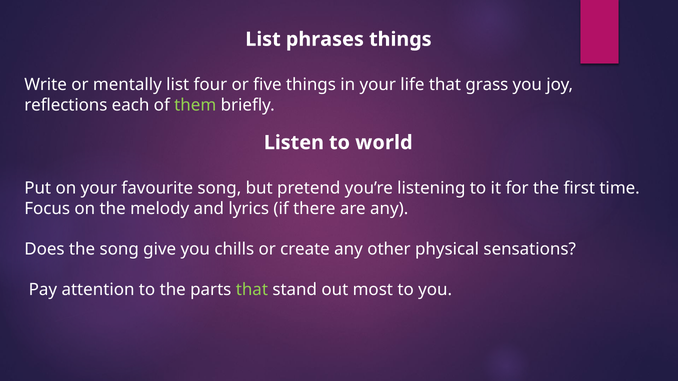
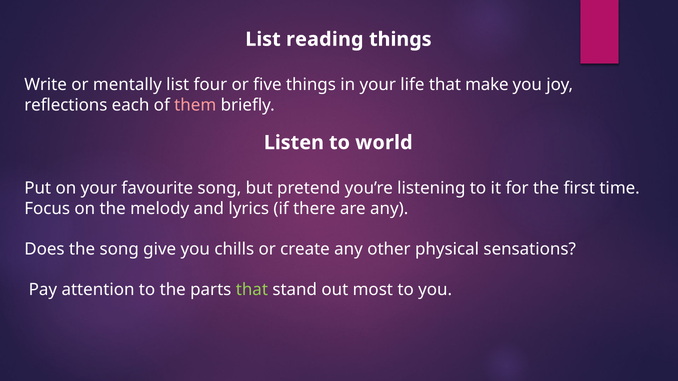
phrases: phrases -> reading
grass: grass -> make
them colour: light green -> pink
